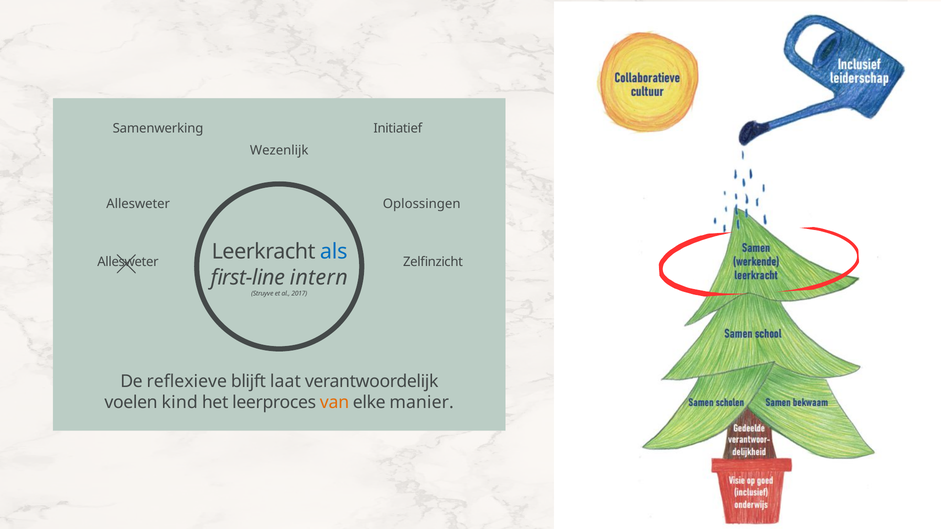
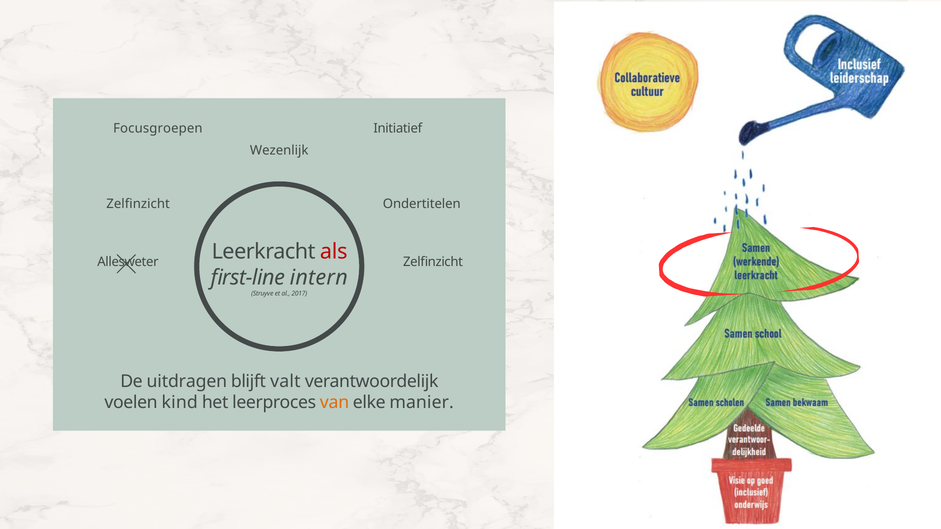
Samenwerking: Samenwerking -> Focusgroepen
Allesweter at (138, 204): Allesweter -> Zelfinzicht
Oplossingen: Oplossingen -> Ondertitelen
als colour: blue -> red
reflexieve: reflexieve -> uitdragen
laat: laat -> valt
